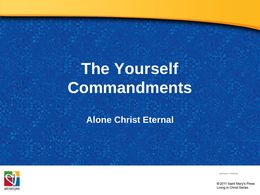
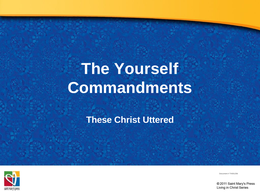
Alone: Alone -> These
Eternal: Eternal -> Uttered
